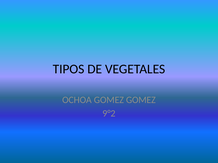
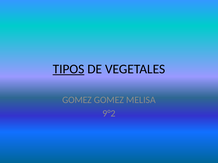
TIPOS underline: none -> present
OCHOA at (77, 100): OCHOA -> GOMEZ
GOMEZ GOMEZ: GOMEZ -> MELISA
